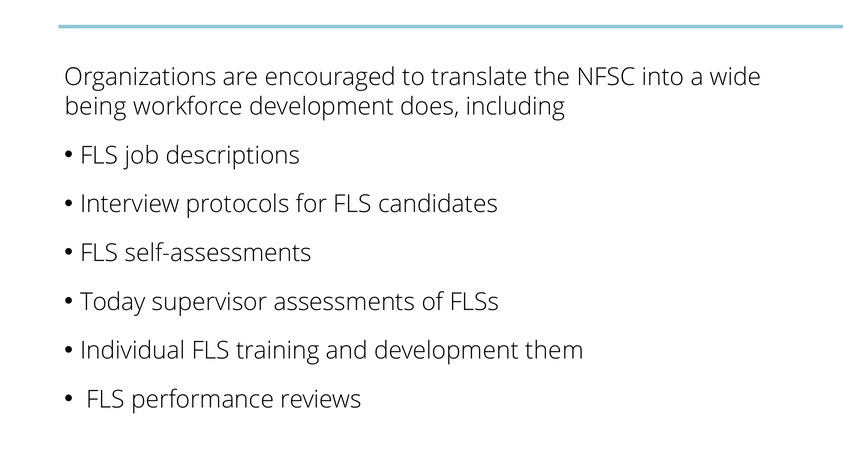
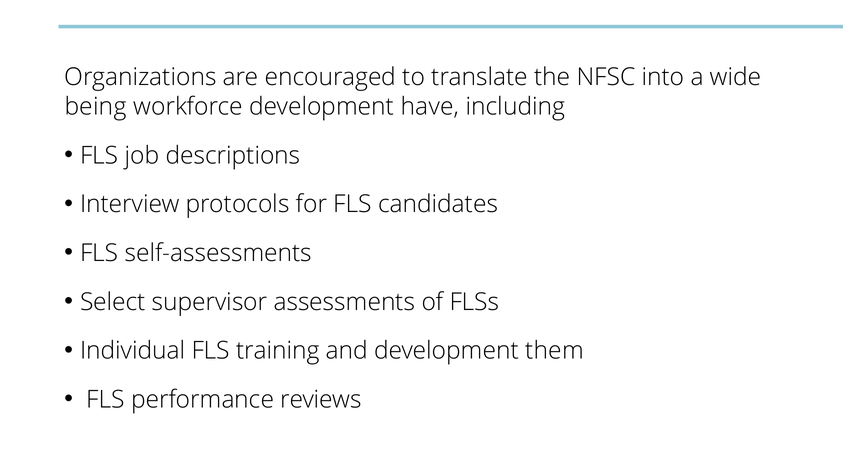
does: does -> have
Today: Today -> Select
